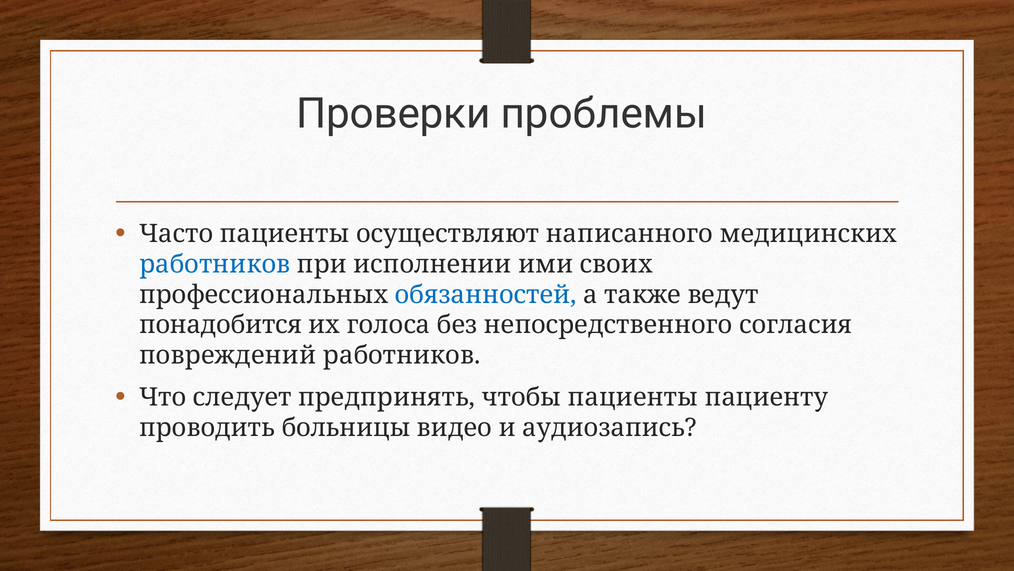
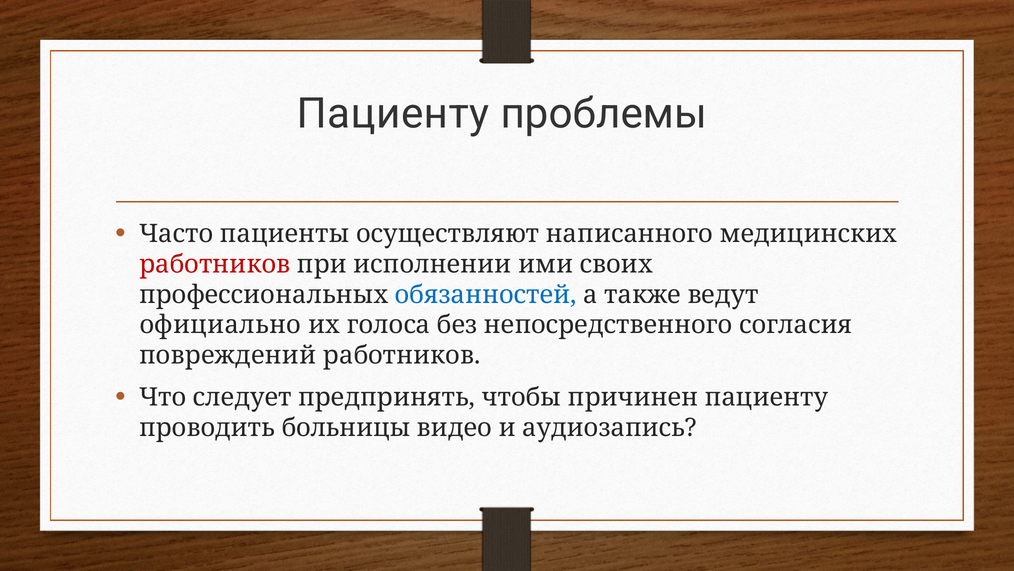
Проверки at (393, 114): Проверки -> Пациенту
работников at (215, 264) colour: blue -> red
понадобится: понадобится -> официально
чтобы пациенты: пациенты -> причинен
